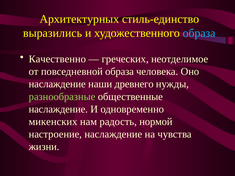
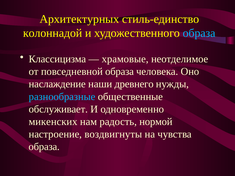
выразились: выразились -> колоннадой
Качественно: Качественно -> Классицизма
греческих: греческих -> храмовые
разнообразные colour: light green -> light blue
наслаждение at (58, 109): наслаждение -> обслуживает
настроение наслаждение: наслаждение -> воздвигнуты
жизни at (44, 147): жизни -> образа
